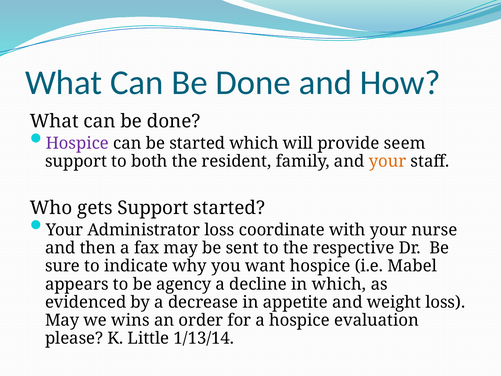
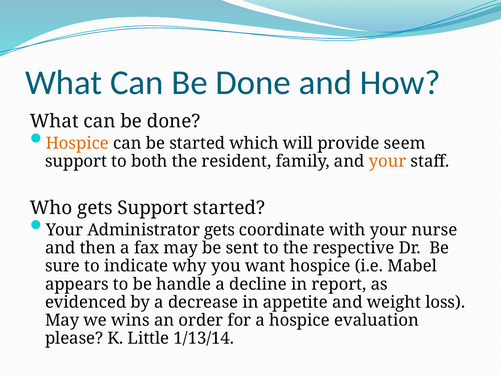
Hospice at (77, 143) colour: purple -> orange
Administrator loss: loss -> gets
agency: agency -> handle
in which: which -> report
